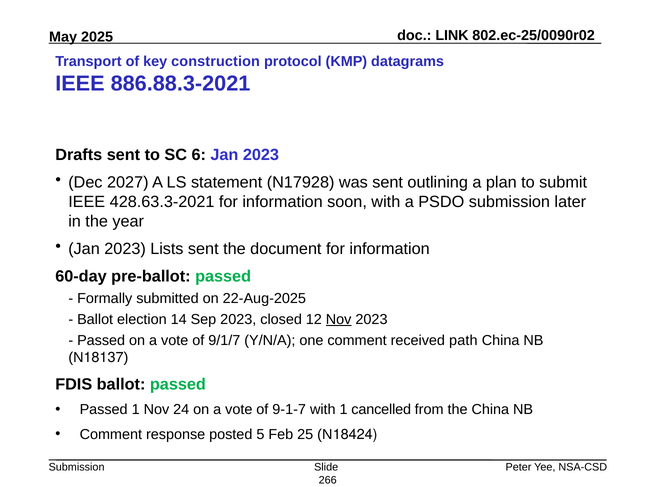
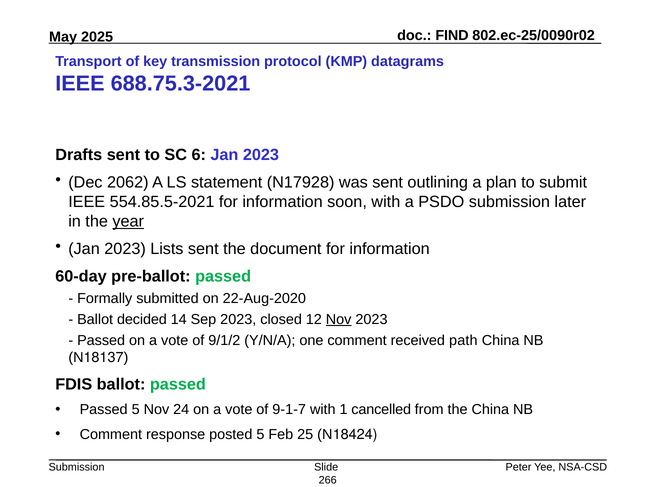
LINK: LINK -> FIND
construction: construction -> transmission
886.88.3-2021: 886.88.3-2021 -> 688.75.3-2021
2027: 2027 -> 2062
428.63.3-2021: 428.63.3-2021 -> 554.85.5-2021
year underline: none -> present
22-Aug-2025: 22-Aug-2025 -> 22-Aug-2020
election: election -> decided
9/1/7: 9/1/7 -> 9/1/2
Passed 1: 1 -> 5
